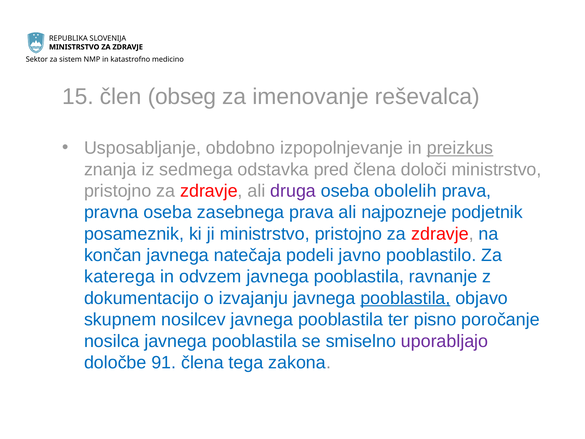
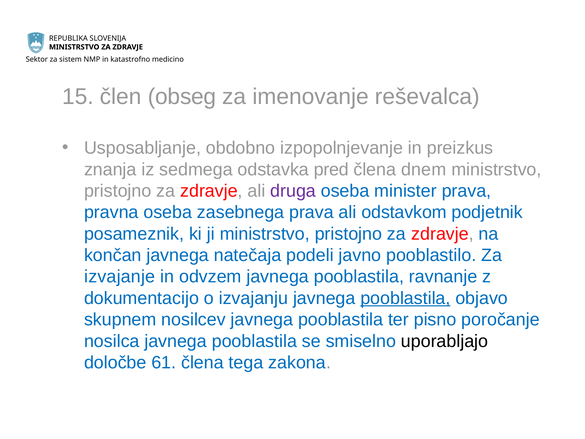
preizkus underline: present -> none
določi: določi -> dnem
obolelih: obolelih -> minister
najpozneje: najpozneje -> odstavkom
katerega: katerega -> izvajanje
uporabljajo colour: purple -> black
91: 91 -> 61
